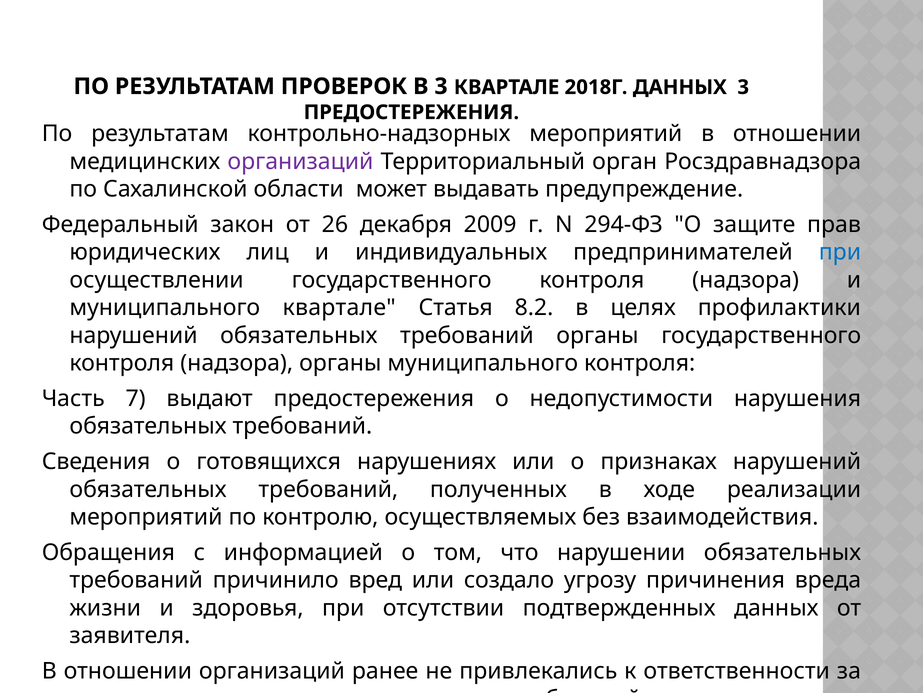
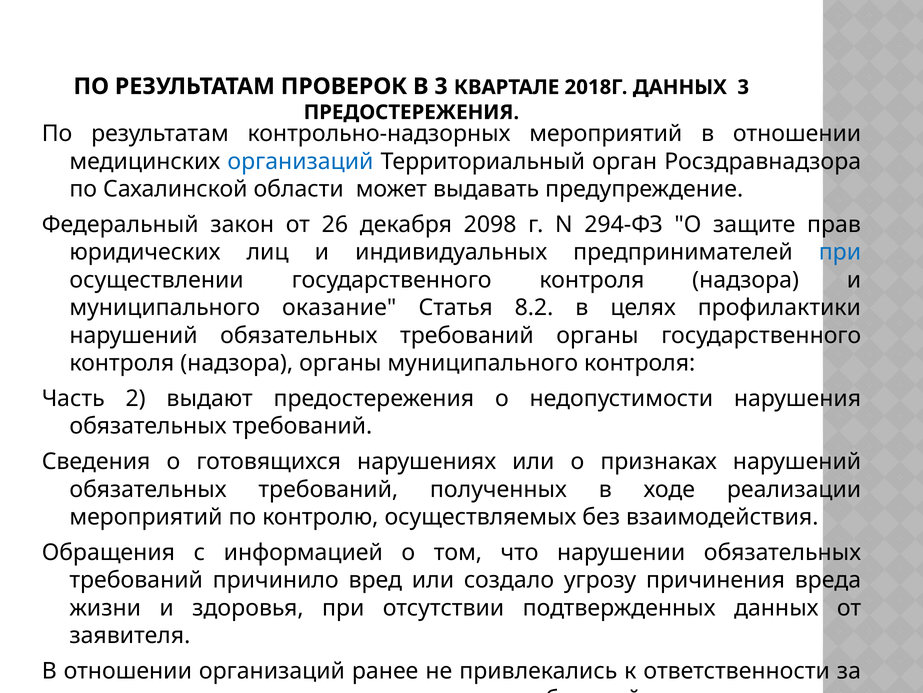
организаций at (300, 161) colour: purple -> blue
2009: 2009 -> 2098
муниципального квартале: квартале -> оказание
7: 7 -> 2
